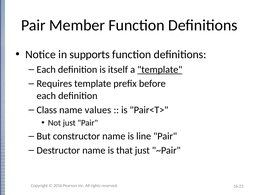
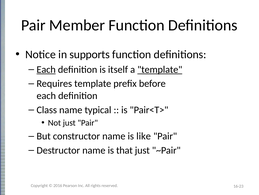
Each at (46, 69) underline: none -> present
values: values -> typical
line: line -> like
